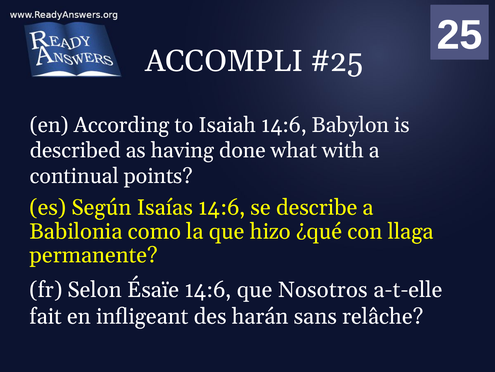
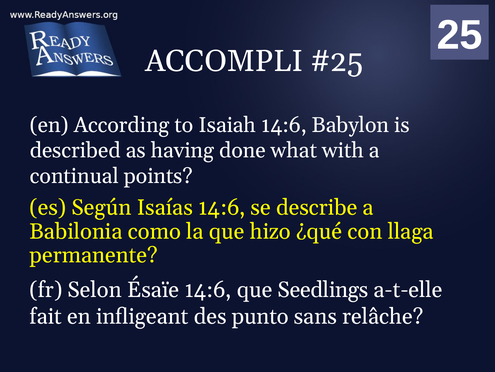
Nosotros: Nosotros -> Seedlings
harán: harán -> punto
